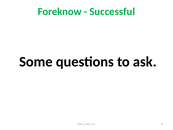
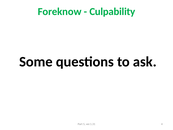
Successful: Successful -> Culpability
